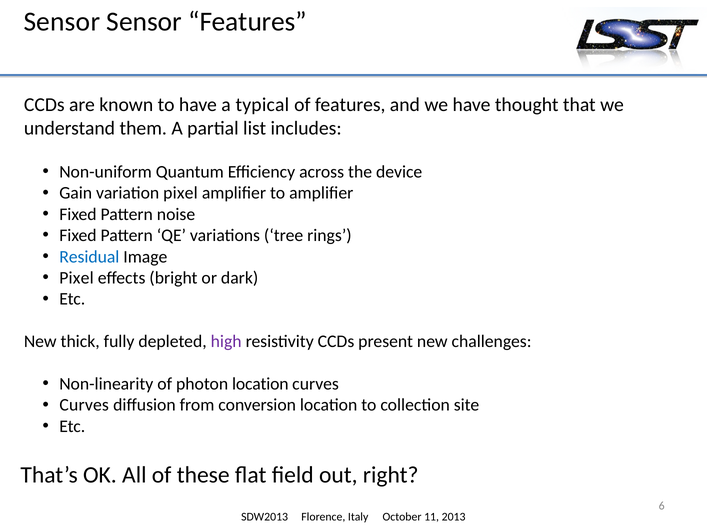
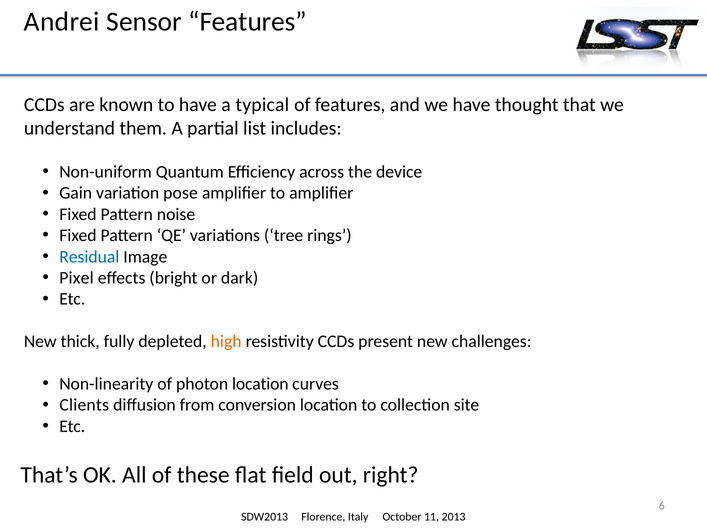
Sensor at (62, 22): Sensor -> Andrei
variation pixel: pixel -> pose
high colour: purple -> orange
Curves at (84, 405): Curves -> Clients
